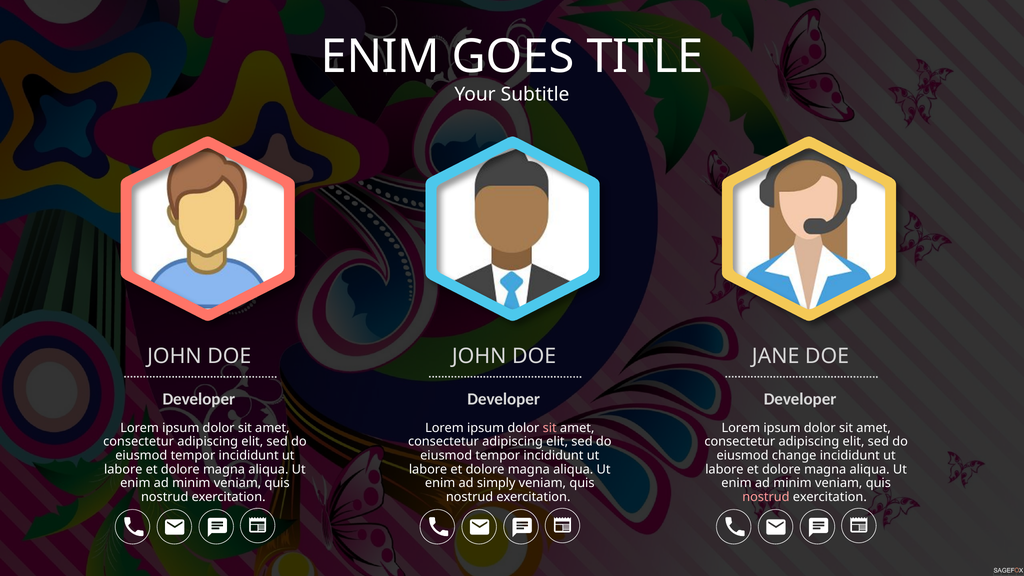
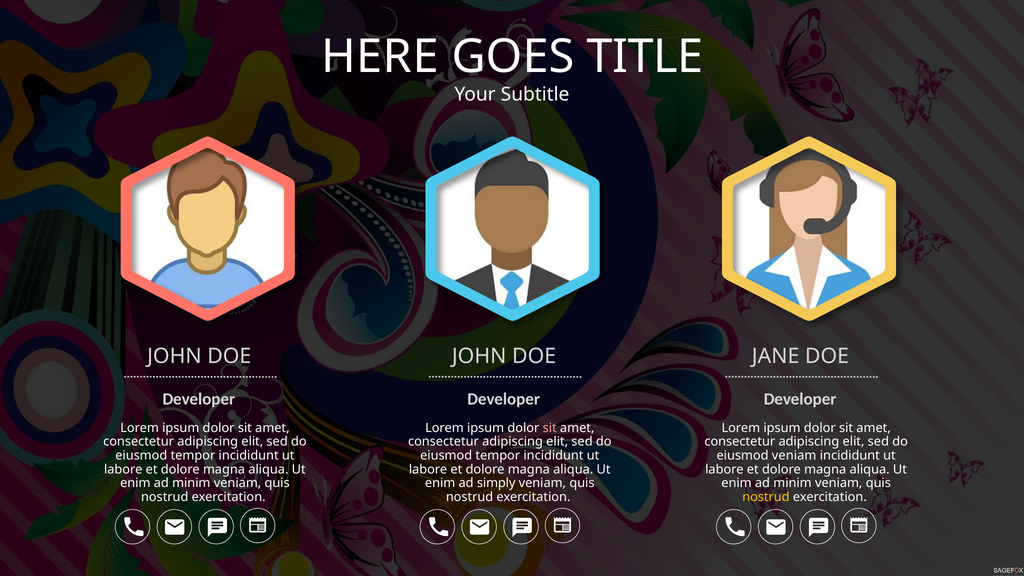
ENIM at (380, 57): ENIM -> HERE
eiusmod change: change -> veniam
nostrud at (766, 497) colour: pink -> yellow
